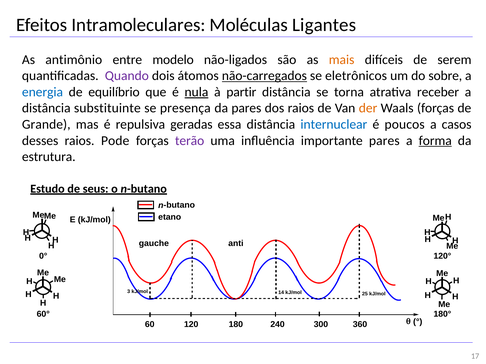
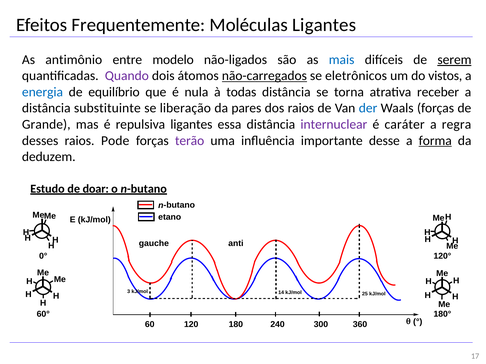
Intramoleculares: Intramoleculares -> Frequentemente
mais colour: orange -> blue
serem underline: none -> present
sobre: sobre -> vistos
nula underline: present -> none
partir: partir -> todas
presença: presença -> liberação
der colour: orange -> blue
repulsiva geradas: geradas -> ligantes
internuclear colour: blue -> purple
poucos: poucos -> caráter
casos: casos -> regra
importante pares: pares -> desse
estrutura: estrutura -> deduzem
seus: seus -> doar
